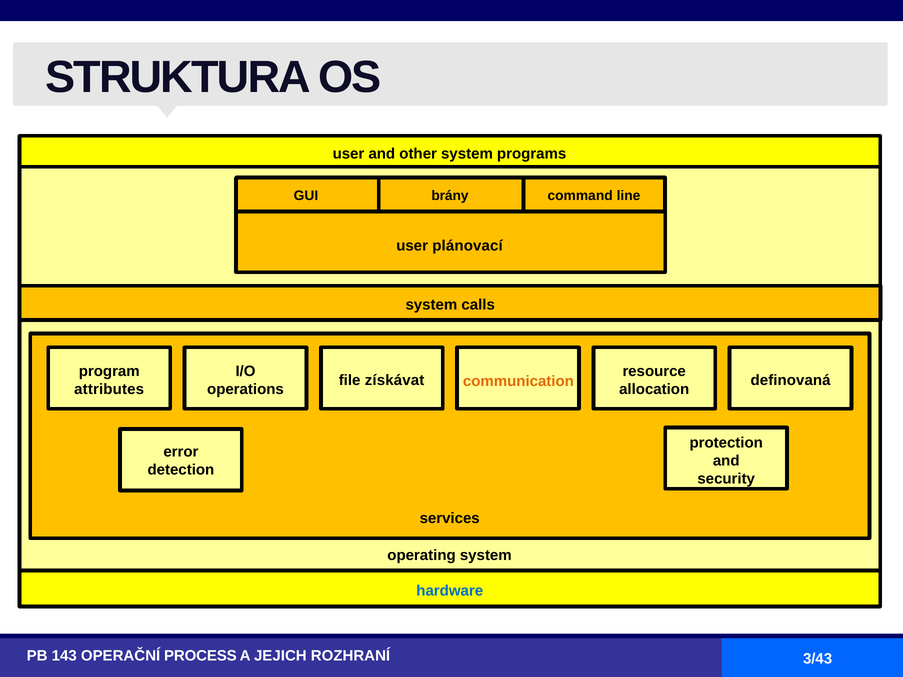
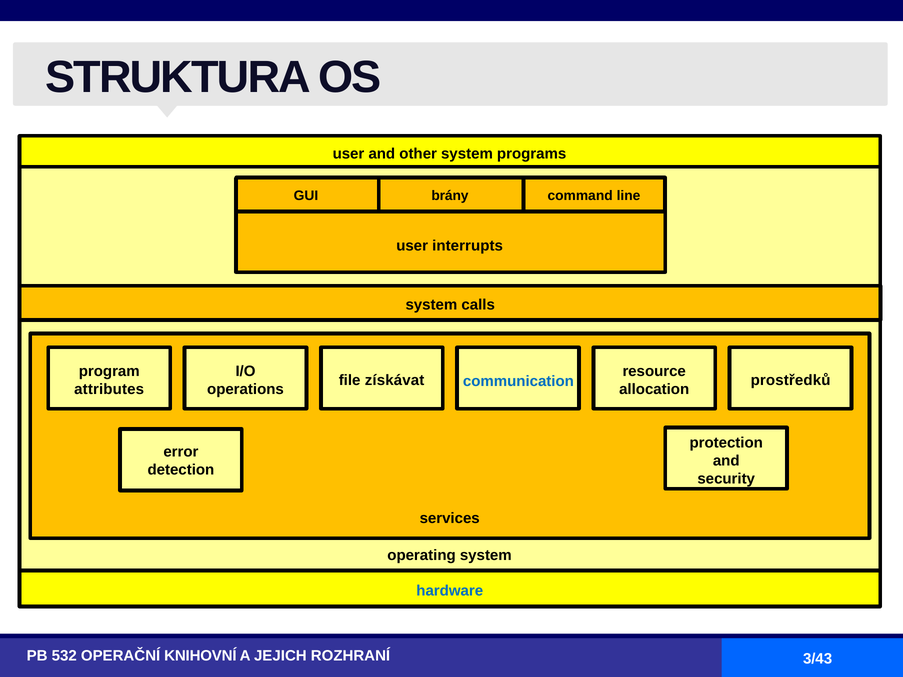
plánovací: plánovací -> interrupts
definovaná: definovaná -> prostředků
communication colour: orange -> blue
143: 143 -> 532
PROCESS: PROCESS -> KNIHOVNÍ
